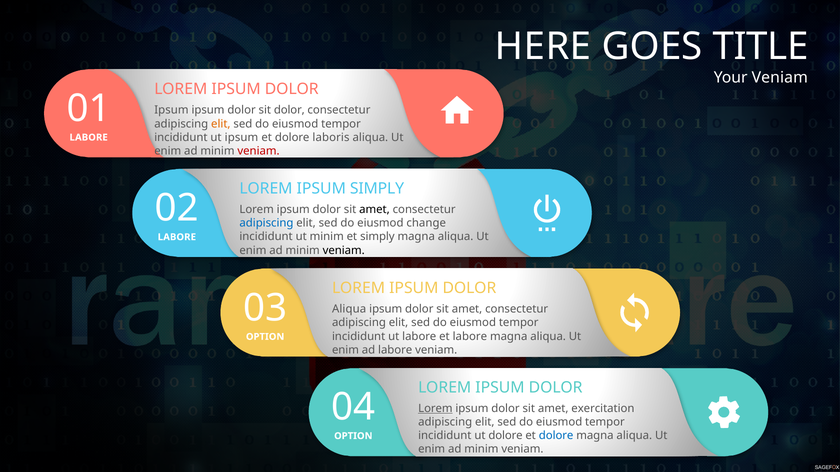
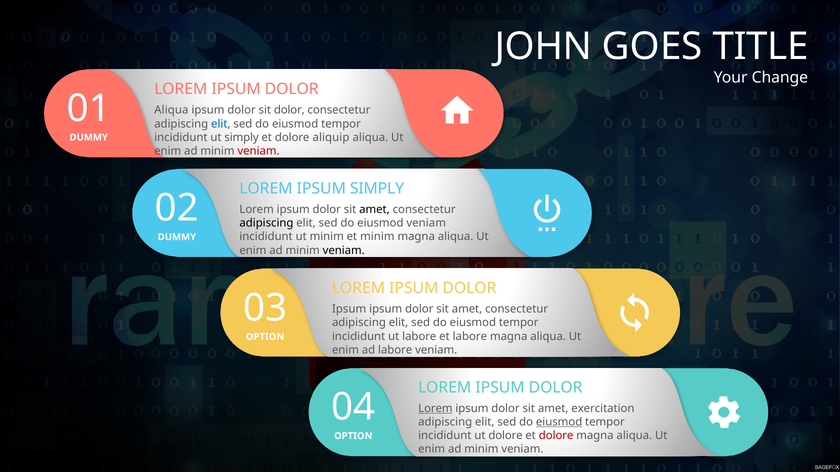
HERE: HERE -> JOHN
Your Veniam: Veniam -> Change
Ipsum at (171, 110): Ipsum -> Aliqua
elit at (221, 124) colour: orange -> blue
ut ipsum: ipsum -> simply
laboris: laboris -> aliquip
LABORE at (89, 138): LABORE -> DUMMY
adipiscing at (266, 223) colour: blue -> black
eiusmod change: change -> veniam
et simply: simply -> minim
LABORE at (177, 237): LABORE -> DUMMY
Aliqua at (349, 309): Aliqua -> Ipsum
eiusmod at (559, 422) underline: none -> present
dolore at (556, 436) colour: blue -> red
